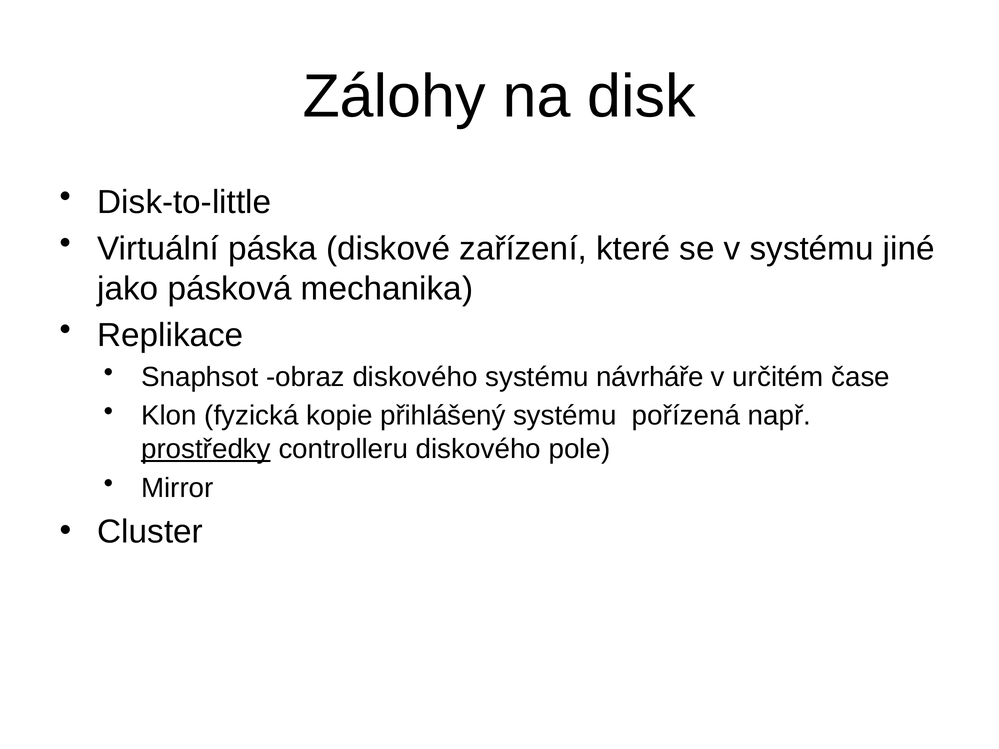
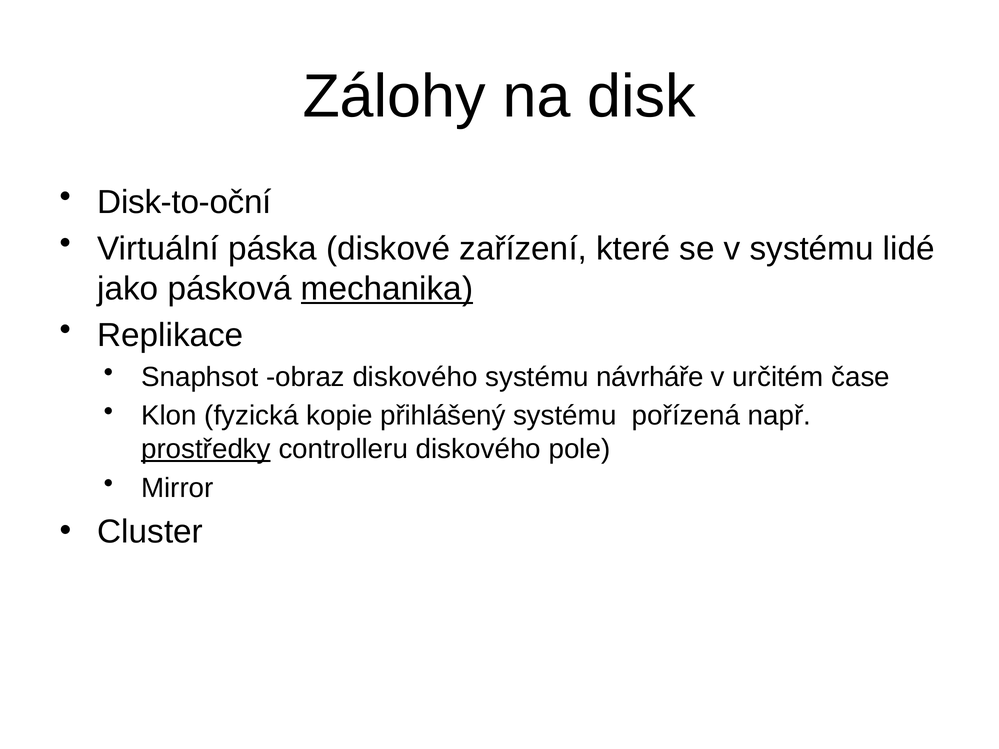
Disk-to-little: Disk-to-little -> Disk-to-oční
jiné: jiné -> lidé
mechanika underline: none -> present
